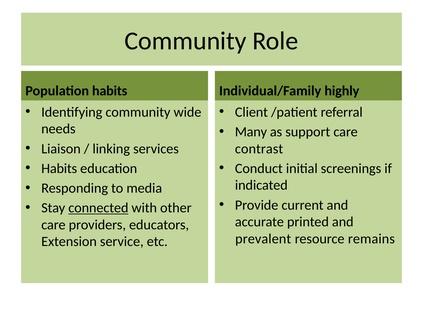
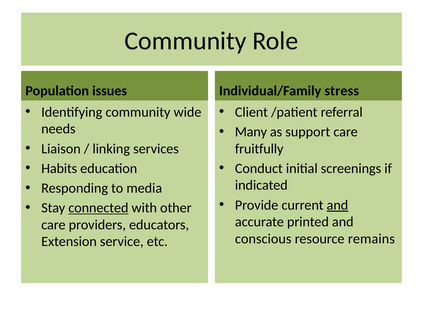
Population habits: habits -> issues
highly: highly -> stress
contrast: contrast -> fruitfully
and at (337, 205) underline: none -> present
prevalent: prevalent -> conscious
